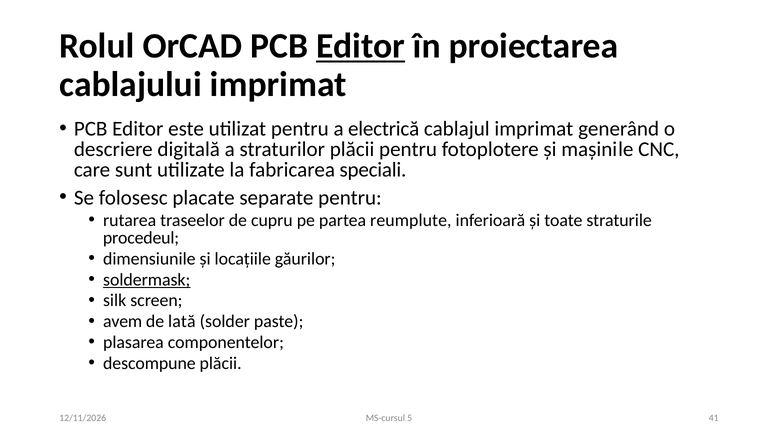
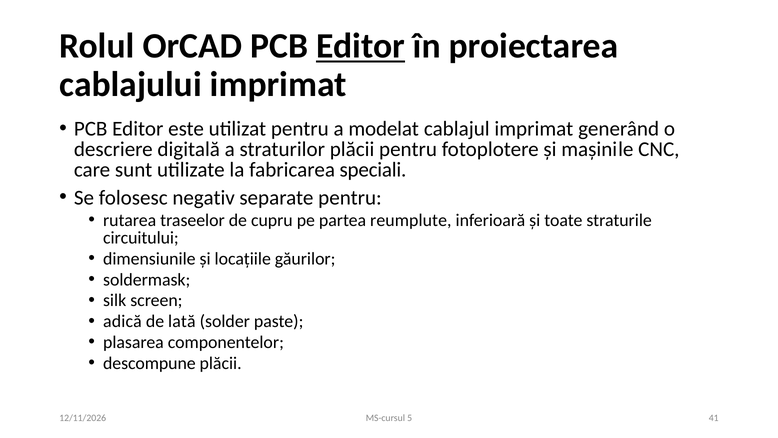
electrică: electrică -> modelat
placate: placate -> negativ
procedeul: procedeul -> circuitului
soldermask underline: present -> none
avem: avem -> adică
